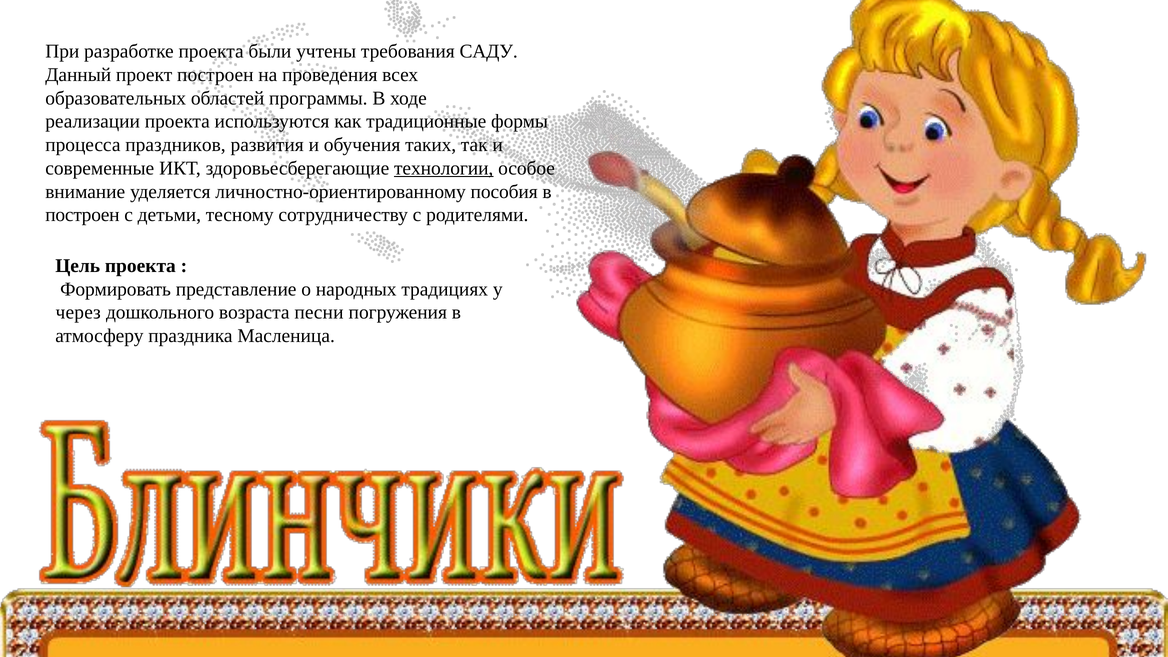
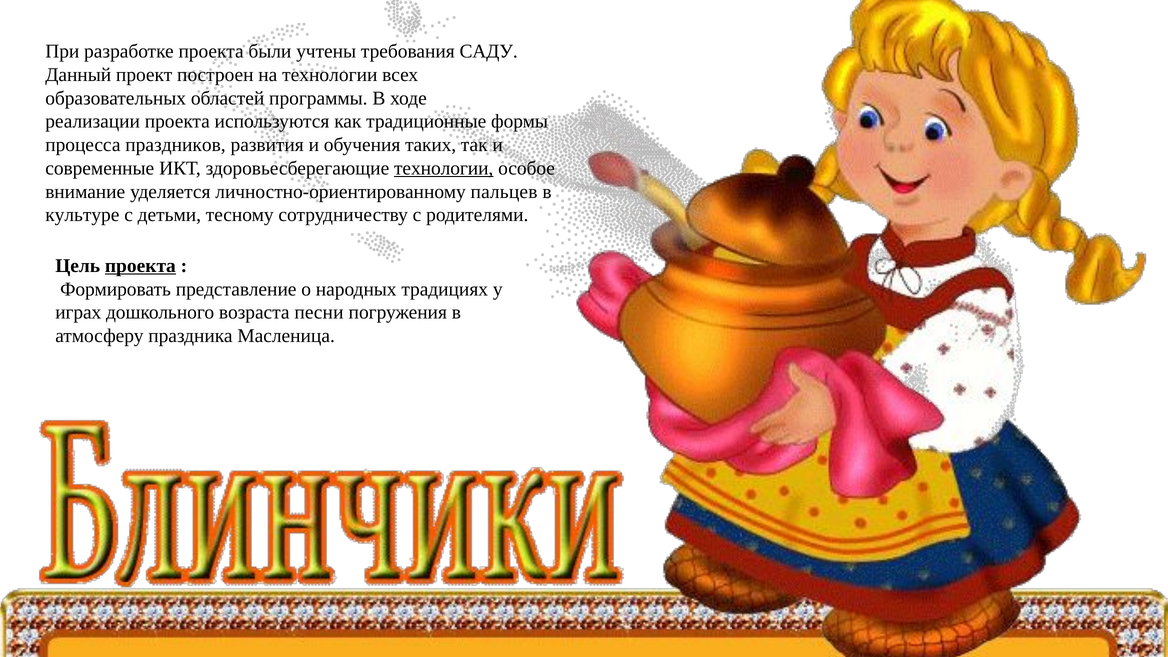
на проведения: проведения -> технологии
пособия: пособия -> пальцев
построен at (82, 215): построен -> культуре
проекта at (140, 266) underline: none -> present
через: через -> играх
